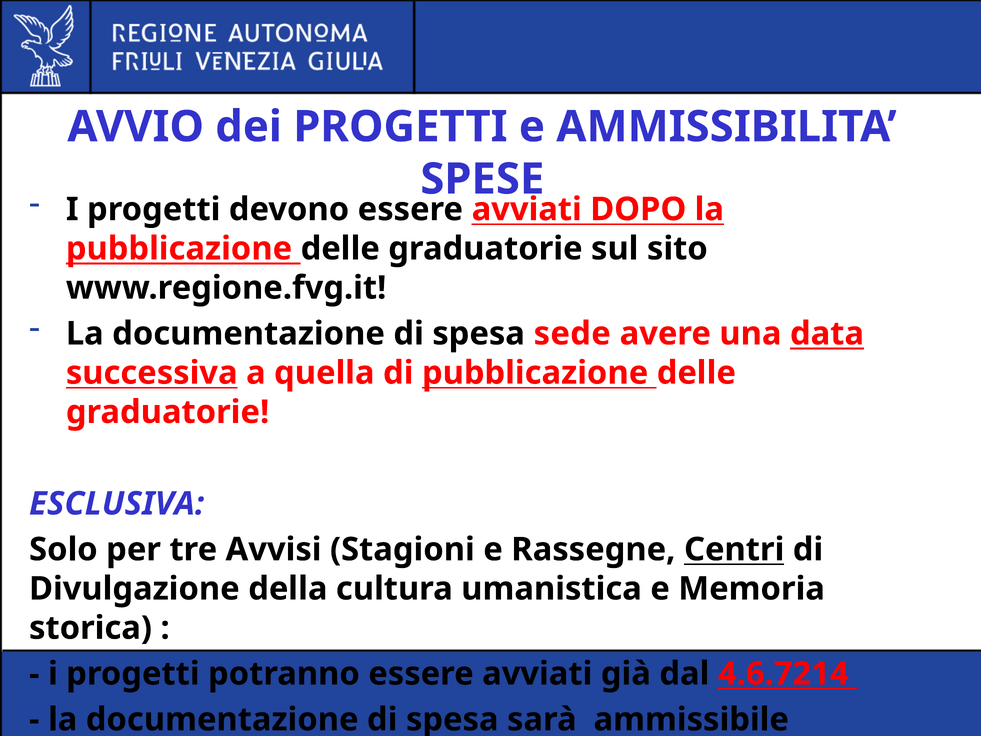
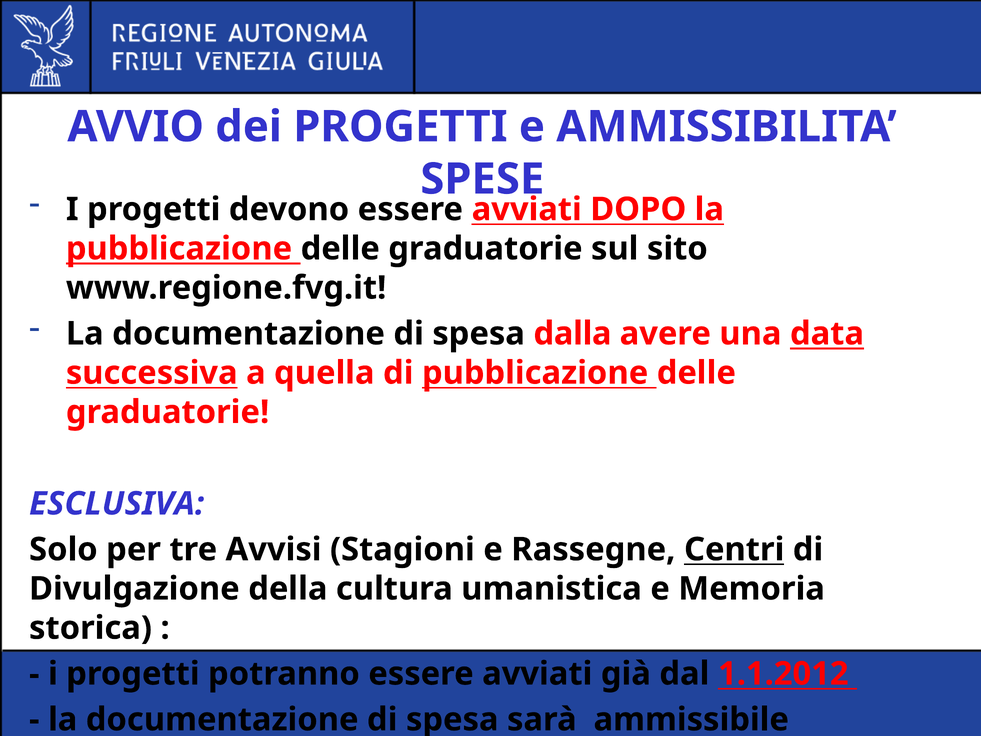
sede: sede -> dalla
4.6.7214: 4.6.7214 -> 1.1.2012
